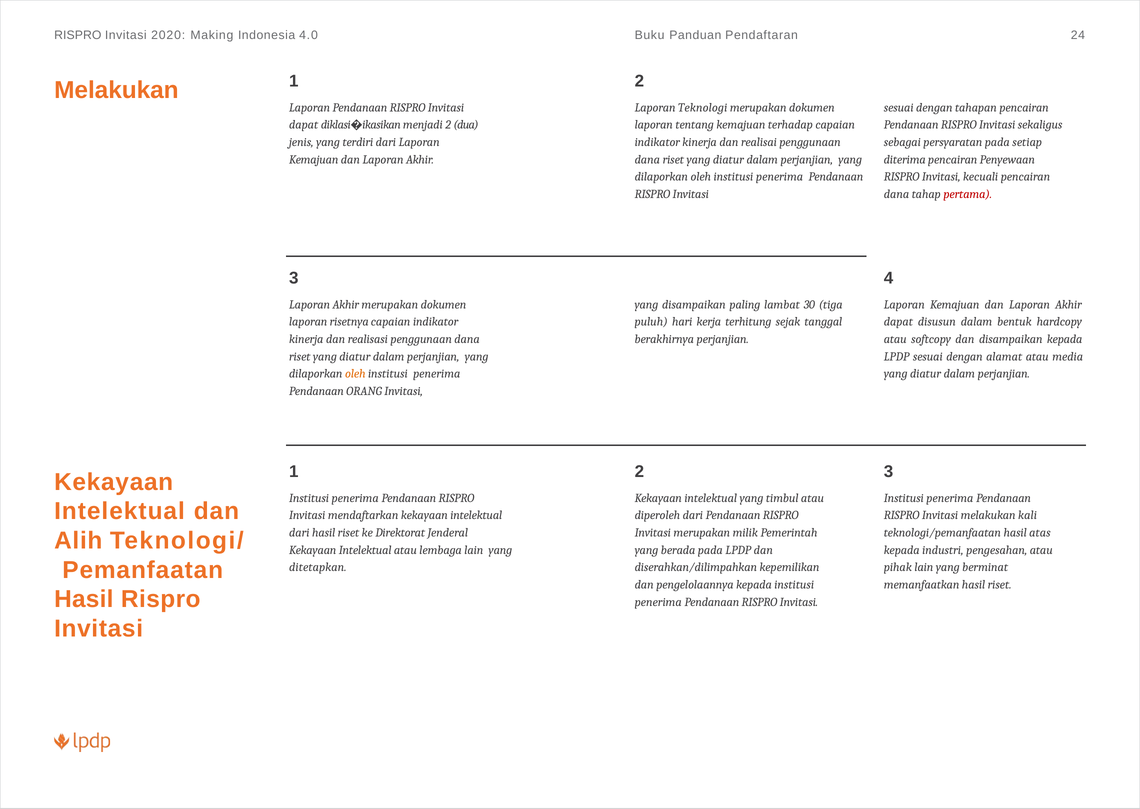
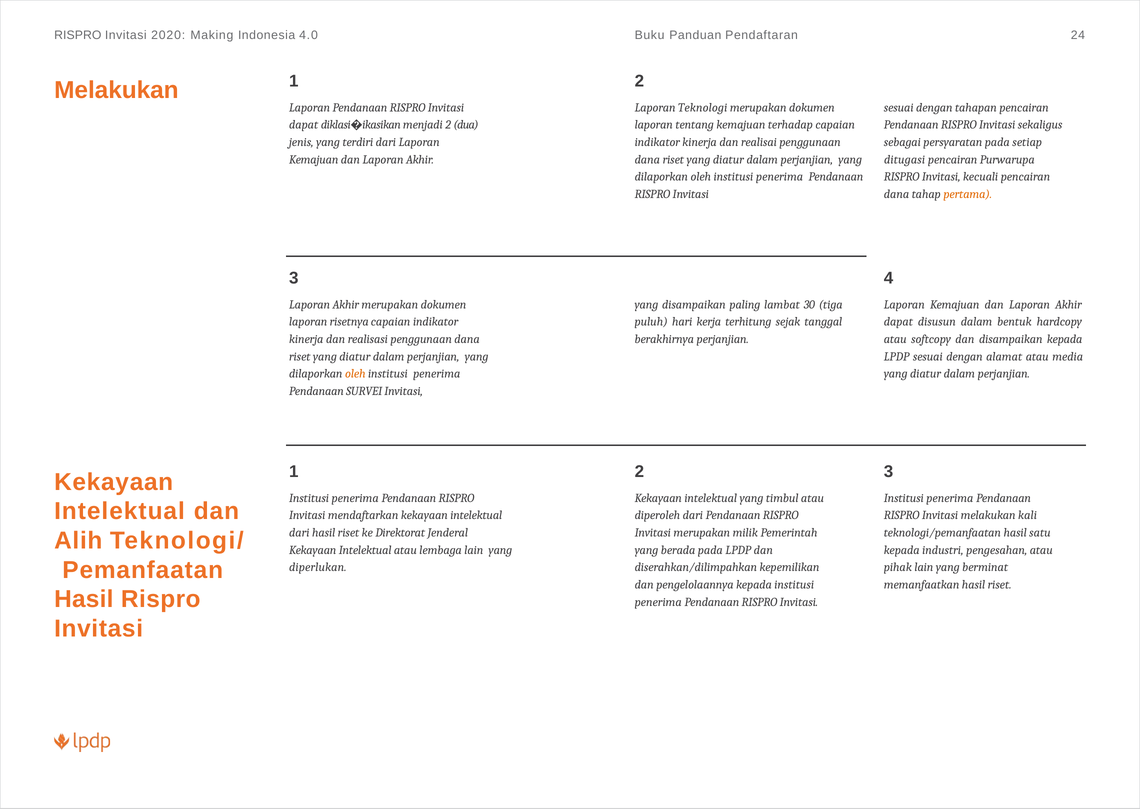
diterima: diterima -> ditugasi
Penyewaan: Penyewaan -> Purwarupa
pertama colour: red -> orange
ORANG: ORANG -> SURVEI
atas: atas -> satu
ditetapkan: ditetapkan -> diperlukan
